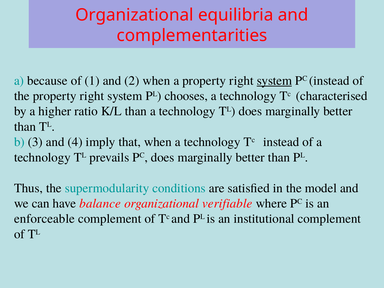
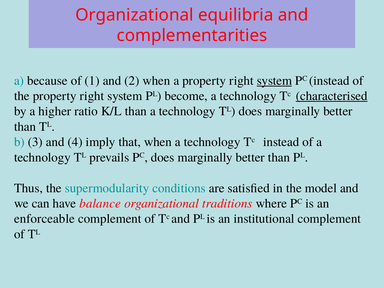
chooses: chooses -> become
characterised underline: none -> present
verifiable: verifiable -> traditions
